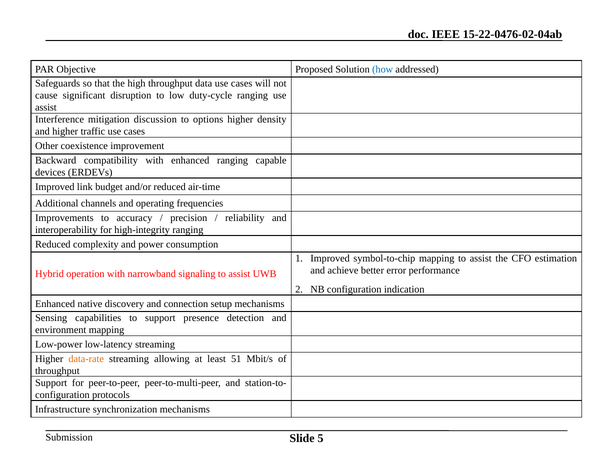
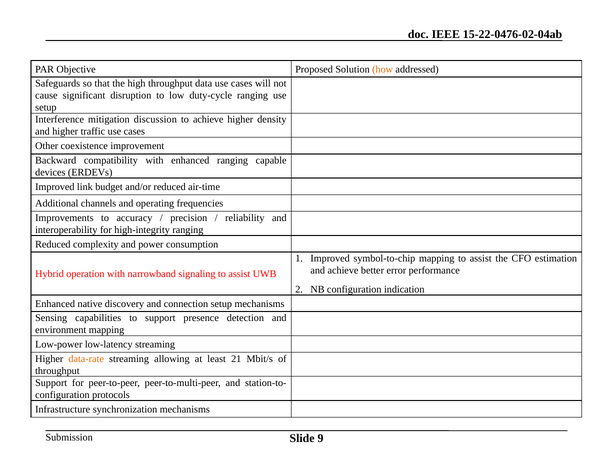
how colour: blue -> orange
assist at (46, 108): assist -> setup
to options: options -> achieve
51: 51 -> 21
5: 5 -> 9
